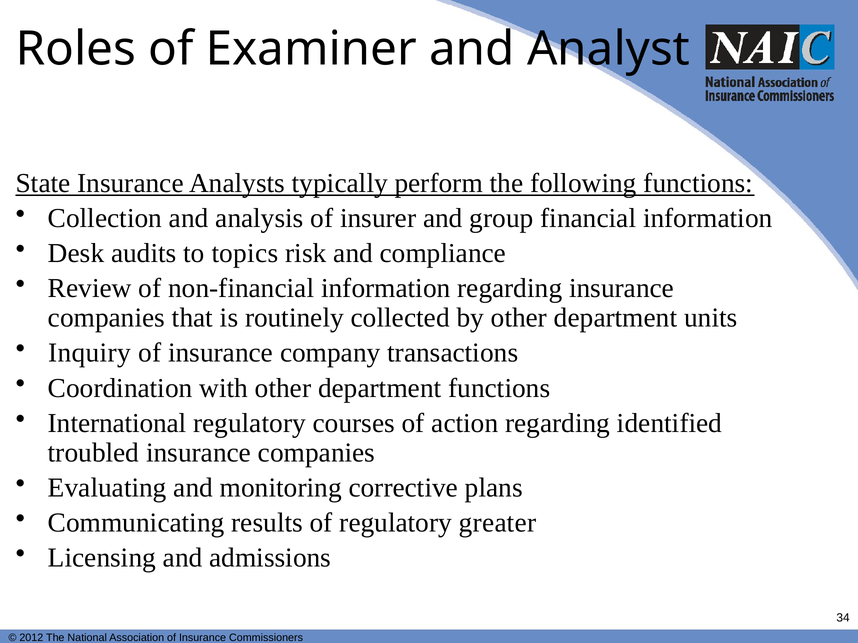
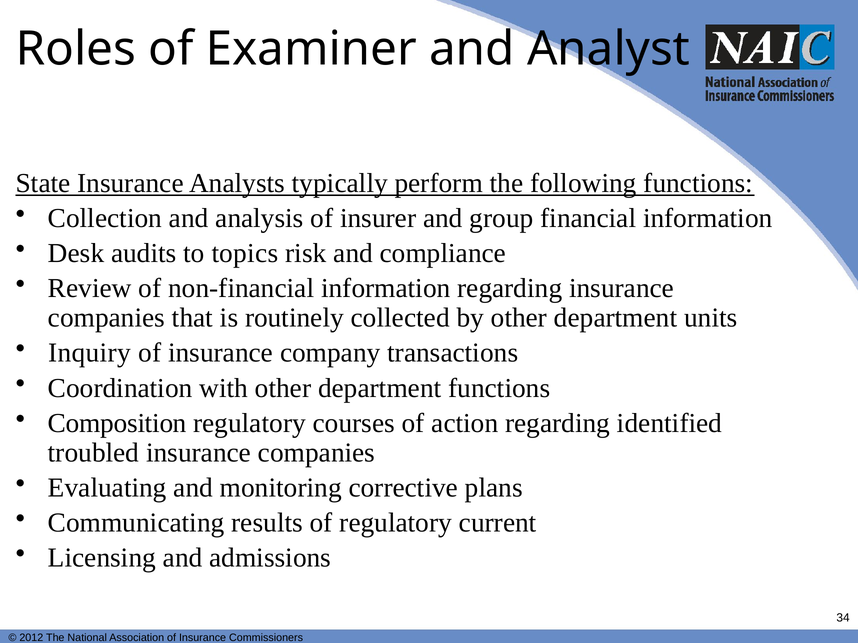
International: International -> Composition
greater: greater -> current
